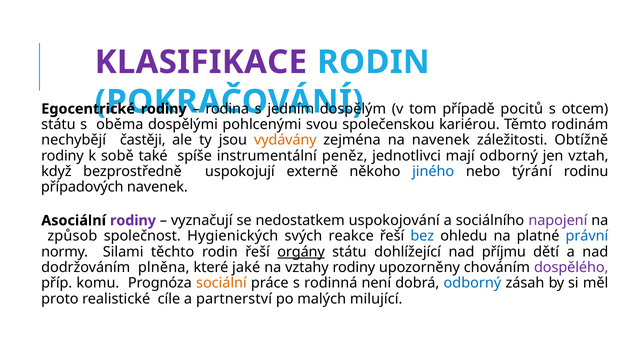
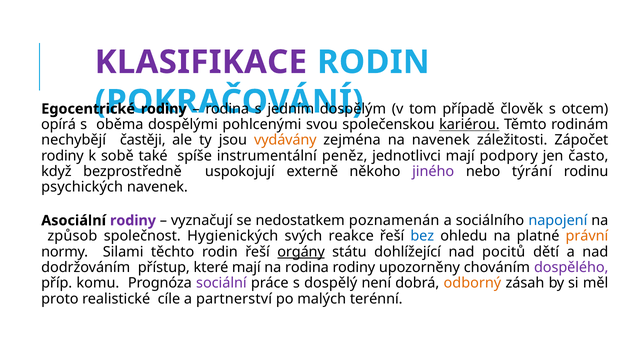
pocitů: pocitů -> člověk
státu at (58, 124): státu -> opírá
kariérou underline: none -> present
Obtížně: Obtížně -> Zápočet
mají odborný: odborný -> podpory
vztah: vztah -> často
jiného colour: blue -> purple
případových: případových -> psychických
uspokojování: uspokojování -> poznamenán
napojení colour: purple -> blue
právní colour: blue -> orange
příjmu: příjmu -> pocitů
plněna: plněna -> přístup
které jaké: jaké -> mají
na vztahy: vztahy -> rodina
sociální colour: orange -> purple
rodinná: rodinná -> dospělý
odborný at (472, 283) colour: blue -> orange
milující: milující -> terénní
